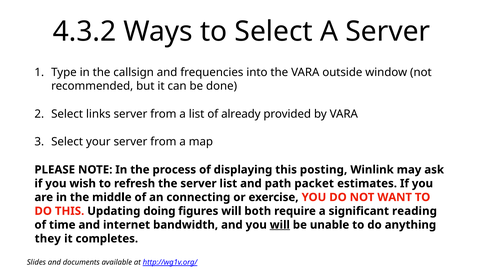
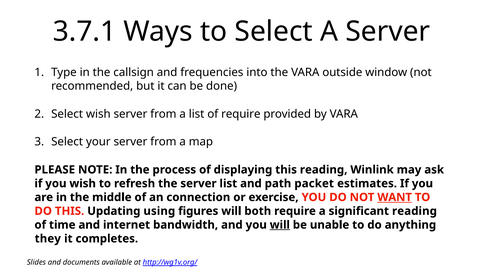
4.3.2: 4.3.2 -> 3.7.1
Select links: links -> wish
of already: already -> require
this posting: posting -> reading
connecting: connecting -> connection
WANT underline: none -> present
doing: doing -> using
